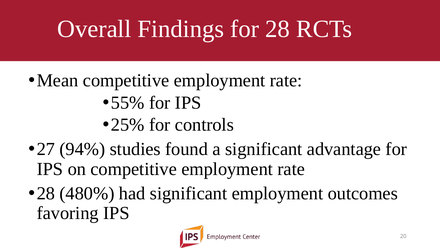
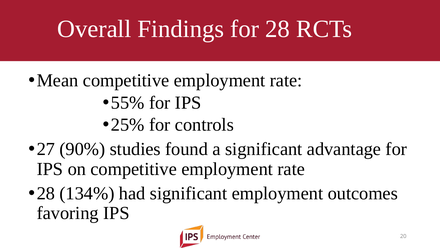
94%: 94% -> 90%
480%: 480% -> 134%
